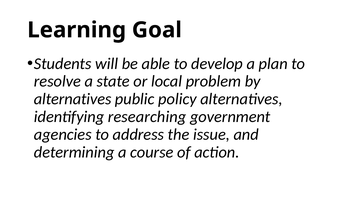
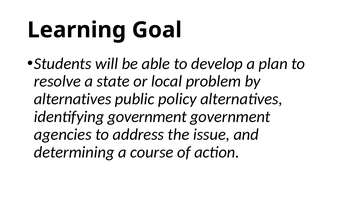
identifying researching: researching -> government
